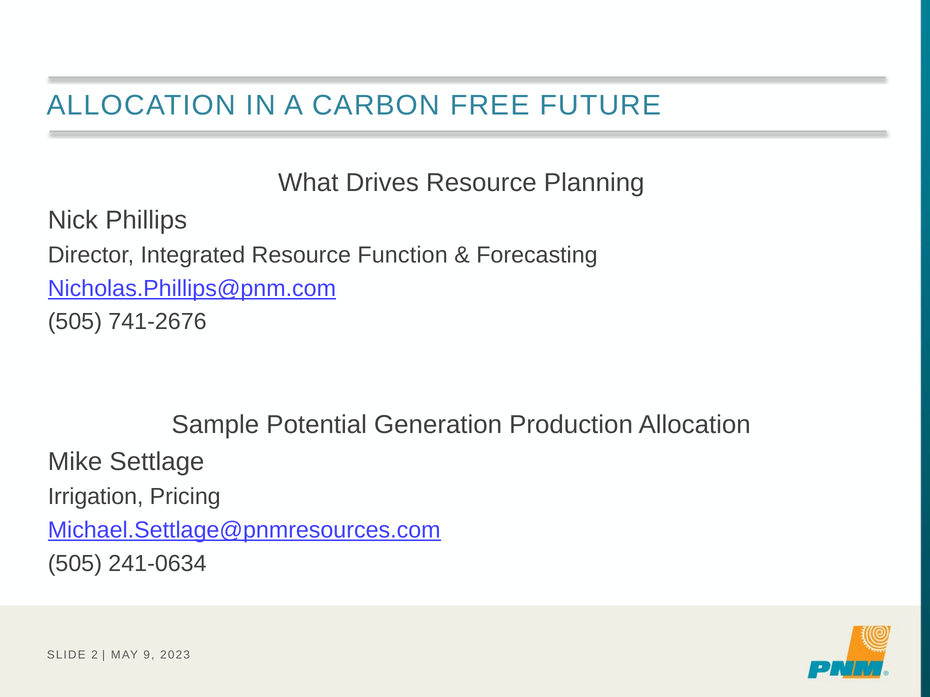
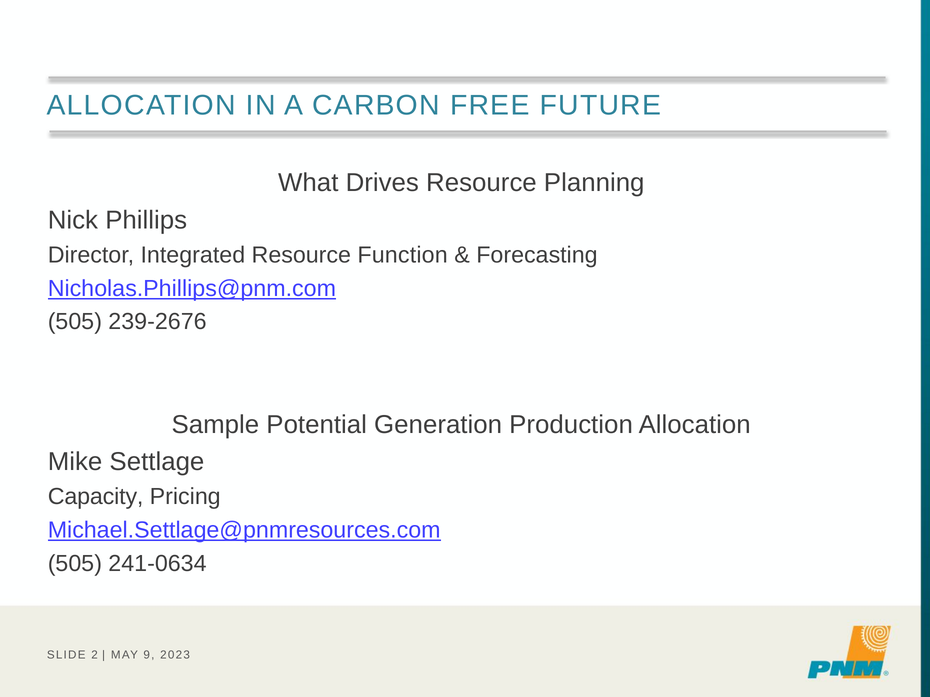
741-2676: 741-2676 -> 239-2676
Irrigation: Irrigation -> Capacity
